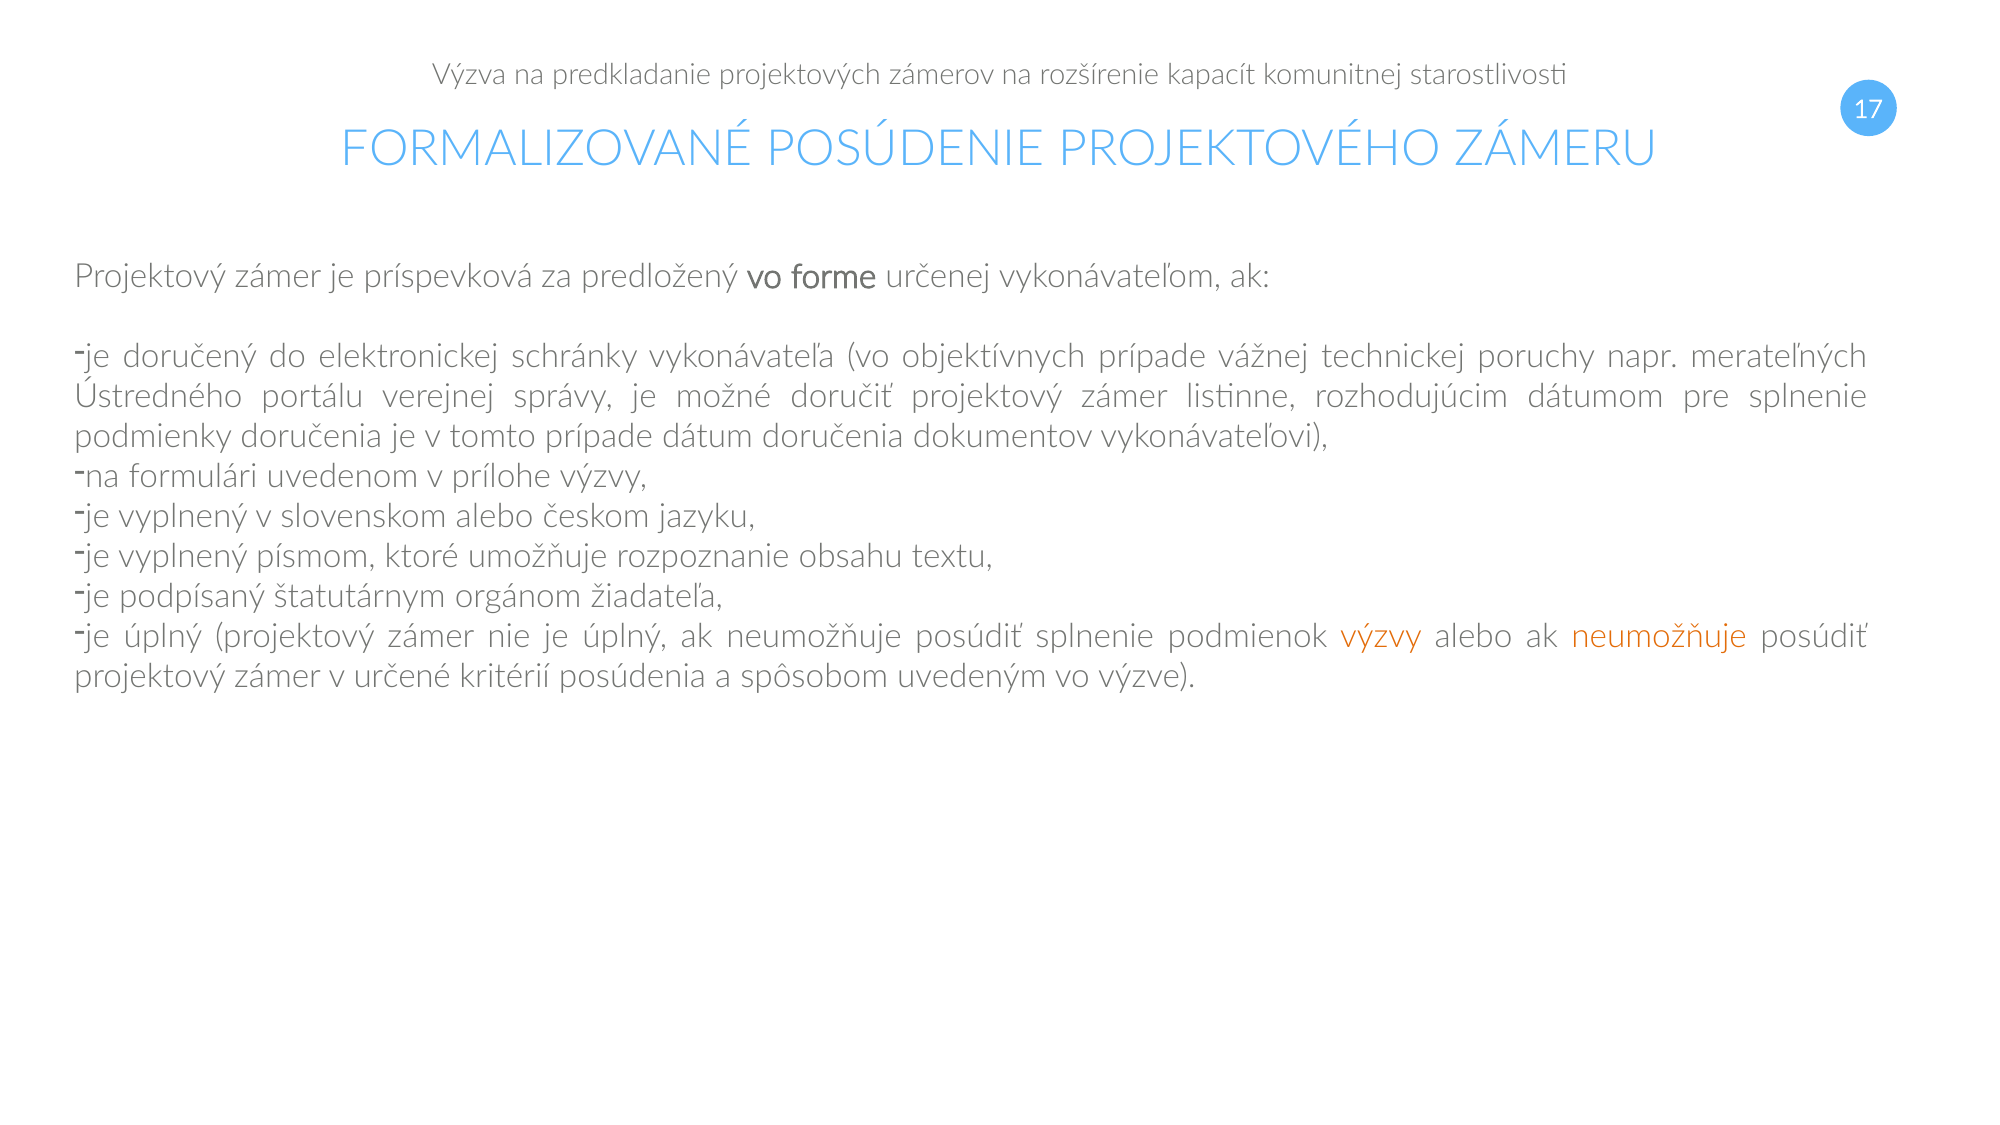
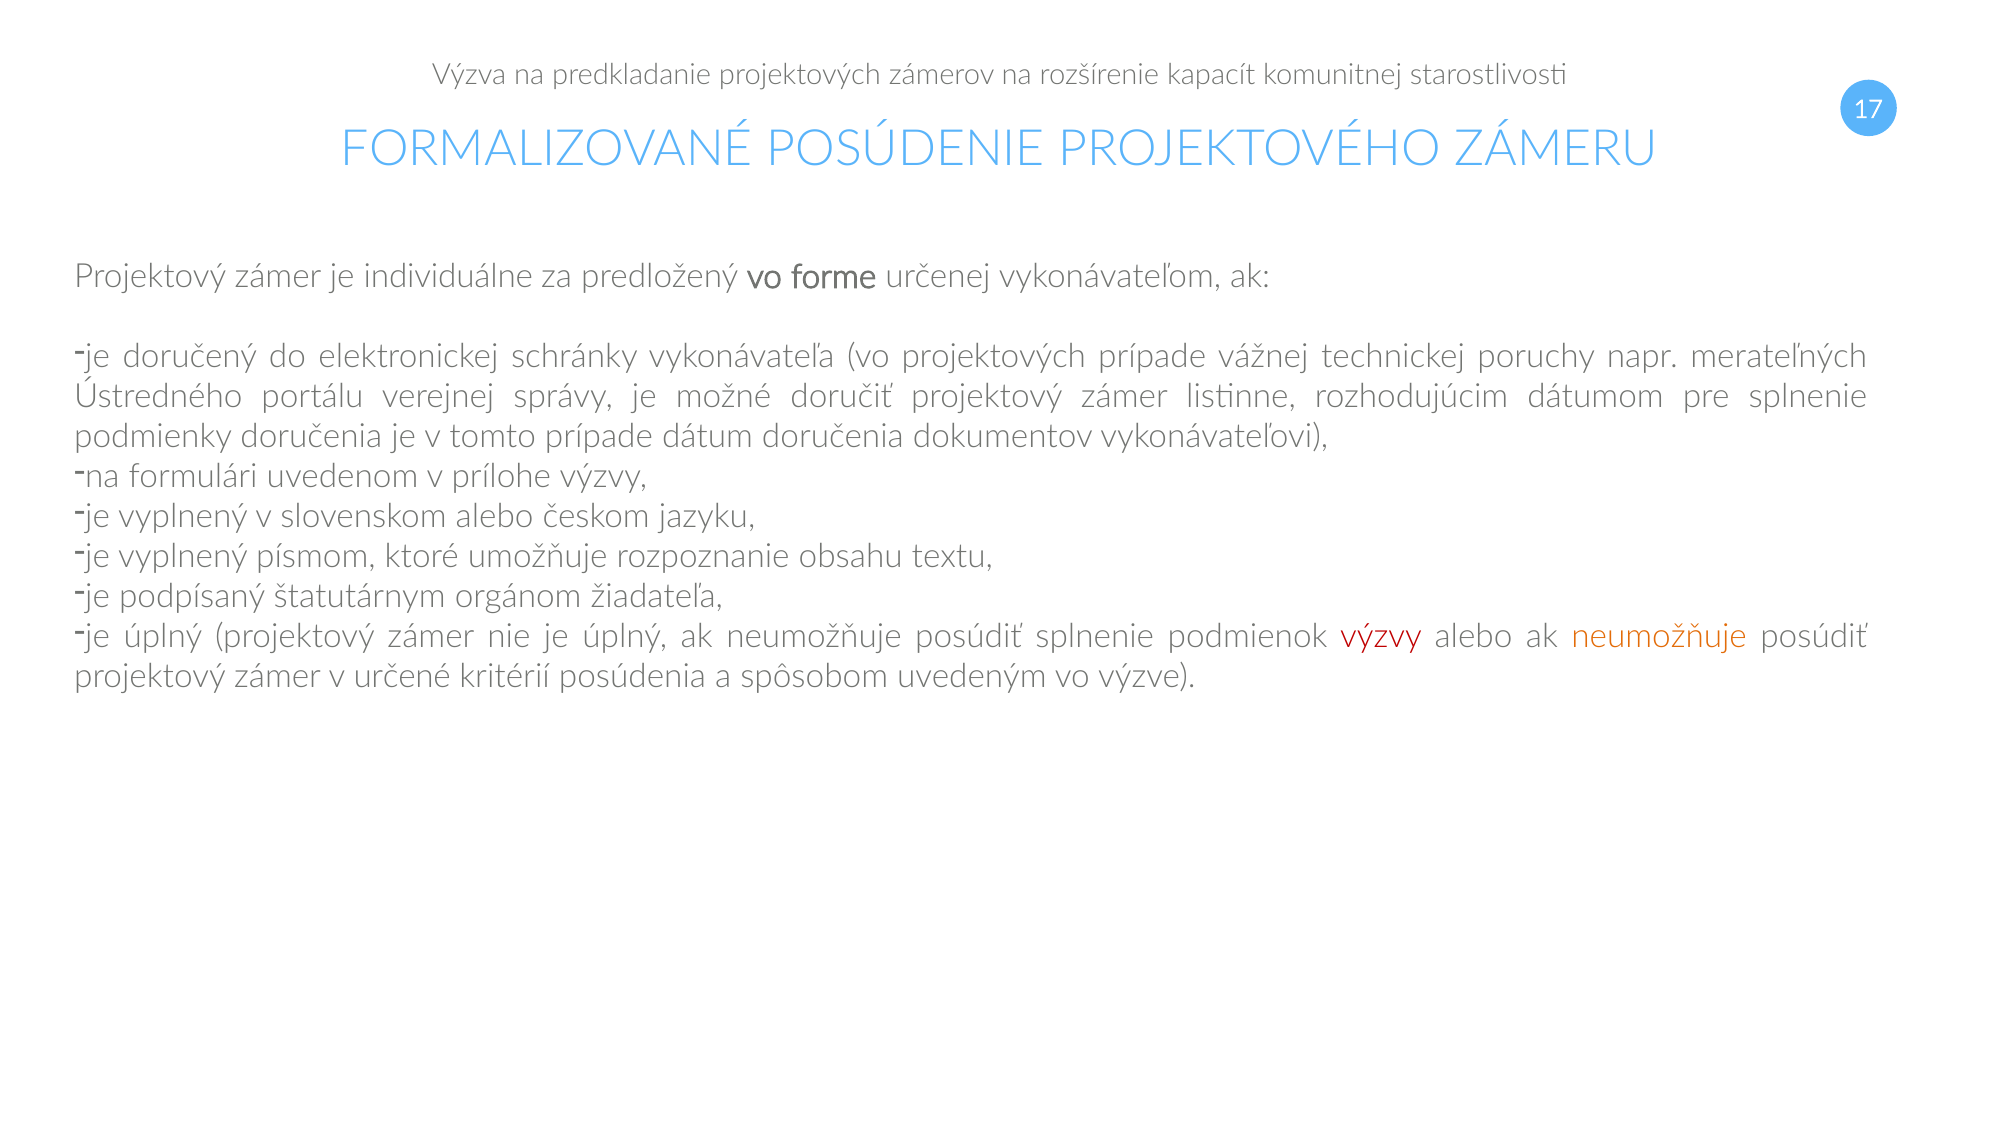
príspevková: príspevková -> individuálne
vo objektívnych: objektívnych -> projektových
výzvy at (1381, 637) colour: orange -> red
